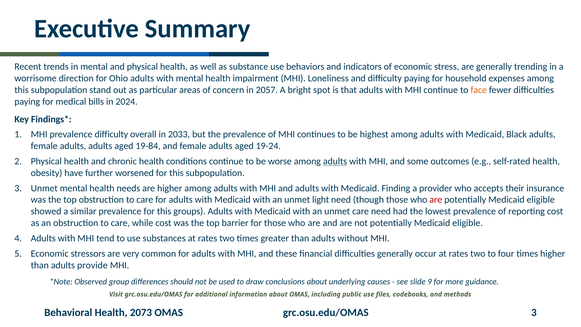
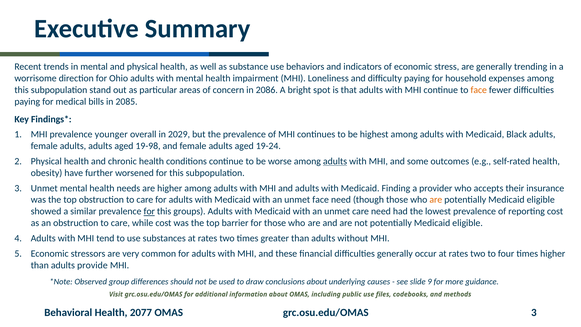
2057: 2057 -> 2086
2024: 2024 -> 2085
prevalence difficulty: difficulty -> younger
2033: 2033 -> 2029
19-84: 19-84 -> 19-98
unmet light: light -> face
are at (436, 200) colour: red -> orange
for at (149, 211) underline: none -> present
2073: 2073 -> 2077
